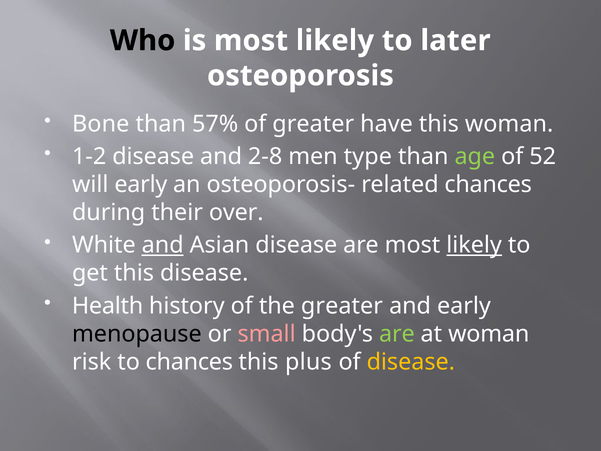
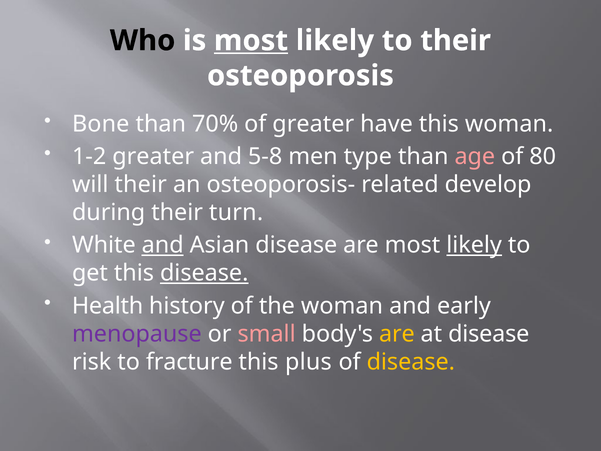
most at (251, 41) underline: none -> present
to later: later -> their
57%: 57% -> 70%
1-2 disease: disease -> greater
2-8: 2-8 -> 5-8
age colour: light green -> pink
52: 52 -> 80
will early: early -> their
related chances: chances -> develop
over: over -> turn
disease at (204, 273) underline: none -> present
the greater: greater -> woman
menopause colour: black -> purple
are at (397, 334) colour: light green -> yellow
at woman: woman -> disease
to chances: chances -> fracture
